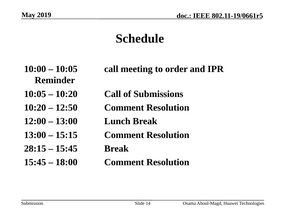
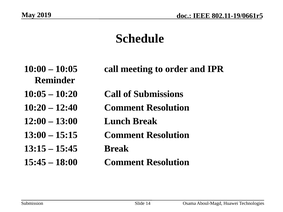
12:50: 12:50 -> 12:40
28:15: 28:15 -> 13:15
